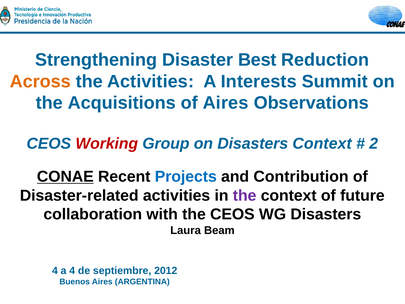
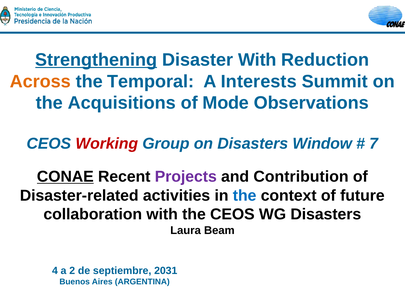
Strengthening underline: none -> present
Disaster Best: Best -> With
the Activities: Activities -> Temporal
of Aires: Aires -> Mode
Disasters Context: Context -> Window
2: 2 -> 7
Projects colour: blue -> purple
the at (245, 195) colour: purple -> blue
a 4: 4 -> 2
2012: 2012 -> 2031
